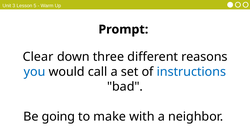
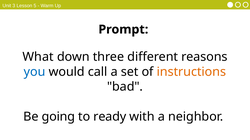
Clear: Clear -> What
instructions colour: blue -> orange
make: make -> ready
